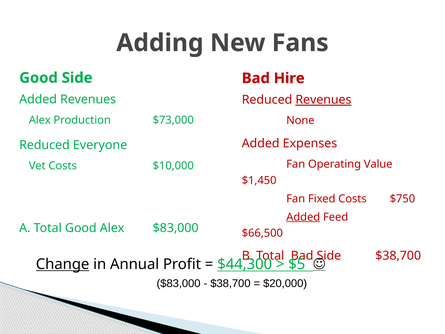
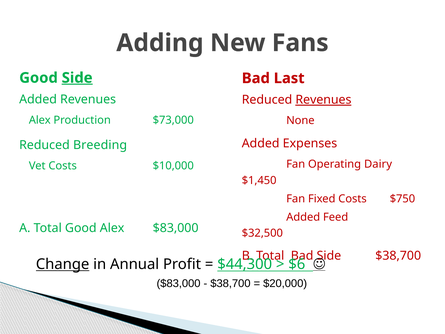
Side at (77, 78) underline: none -> present
Hire: Hire -> Last
Everyone: Everyone -> Breeding
Value: Value -> Dairy
Added at (303, 217) underline: present -> none
$66,500: $66,500 -> $32,500
$5: $5 -> $6
